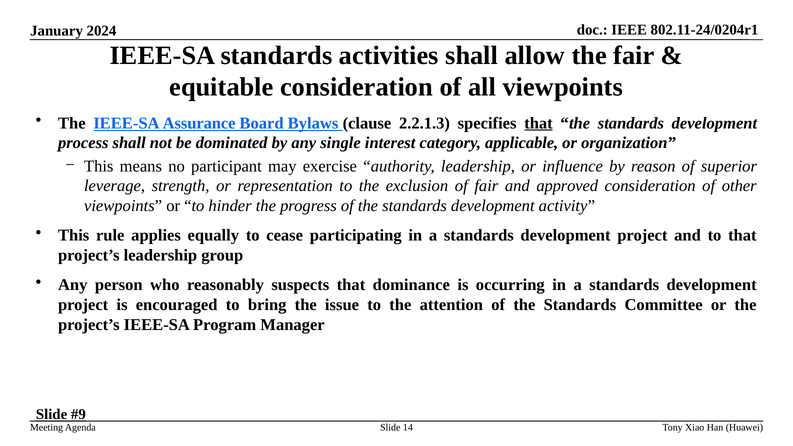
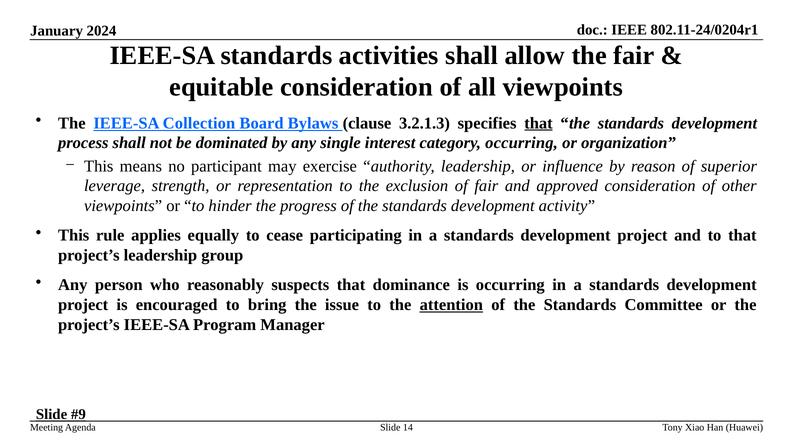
Assurance: Assurance -> Collection
2.2.1.3: 2.2.1.3 -> 3.2.1.3
category applicable: applicable -> occurring
attention underline: none -> present
